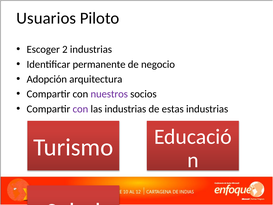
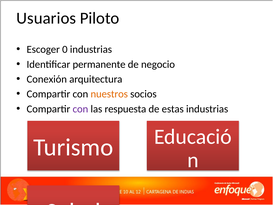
2: 2 -> 0
Adopción: Adopción -> Conexión
nuestros colour: purple -> orange
las industrias: industrias -> respuesta
